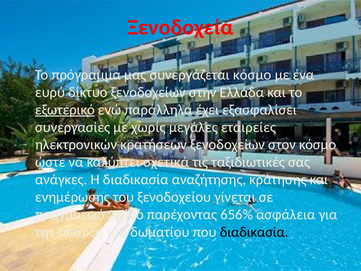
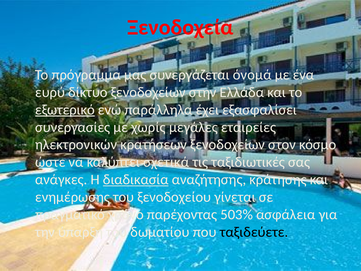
συνεργάζεται κόσμο: κόσμο -> όνομά
διαδικασία at (136, 179) underline: none -> present
656%: 656% -> 503%
που διαδικασία: διαδικασία -> ταξιδεύετε
